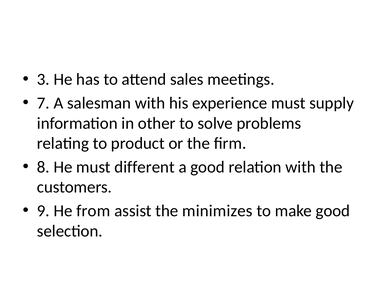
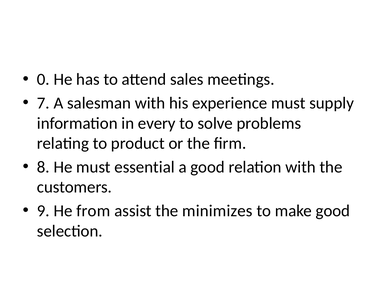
3: 3 -> 0
other: other -> every
different: different -> essential
